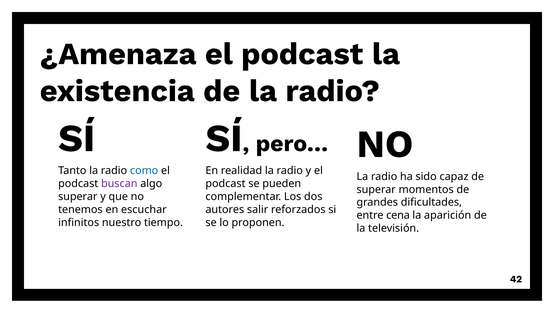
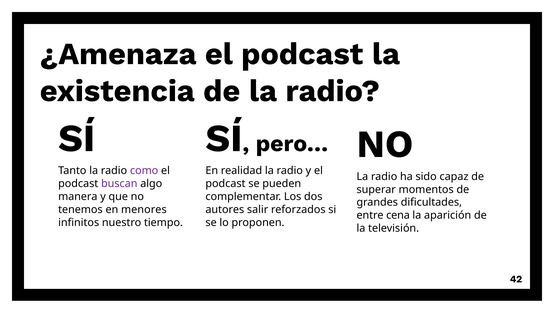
como colour: blue -> purple
superar at (78, 196): superar -> manera
escuchar: escuchar -> menores
